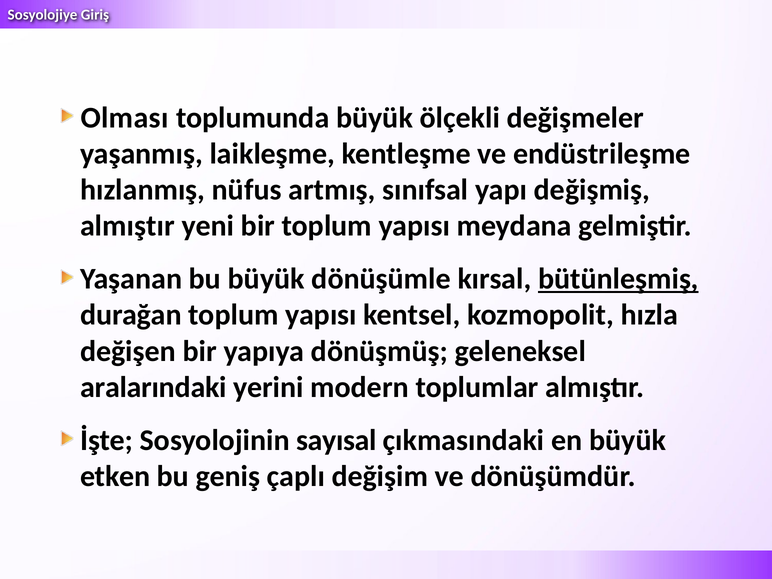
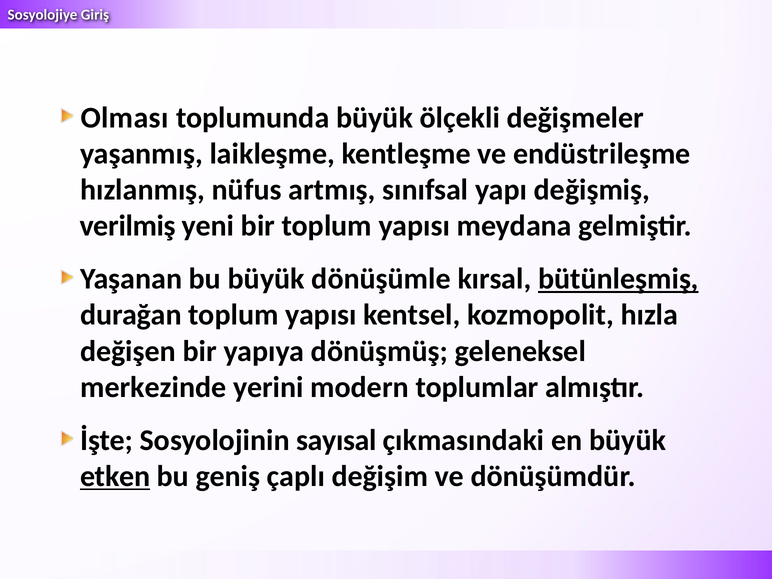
almıştır at (128, 226): almıştır -> verilmiş
aralarındaki: aralarındaki -> merkezinde
etken underline: none -> present
